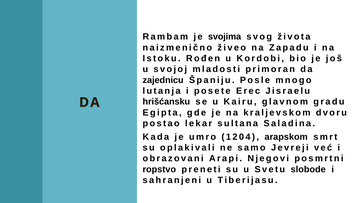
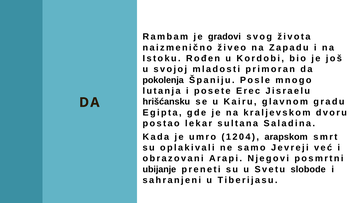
svojima: svojima -> gradovi
zajednicu: zajednicu -> pokolenja
ropstvo: ropstvo -> ubijanje
